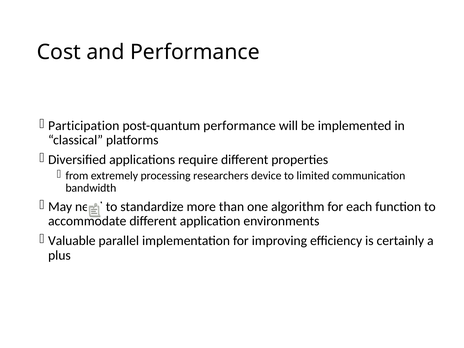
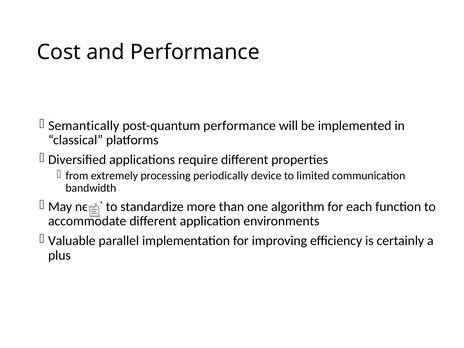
Participation: Participation -> Semantically
researchers: researchers -> periodically
